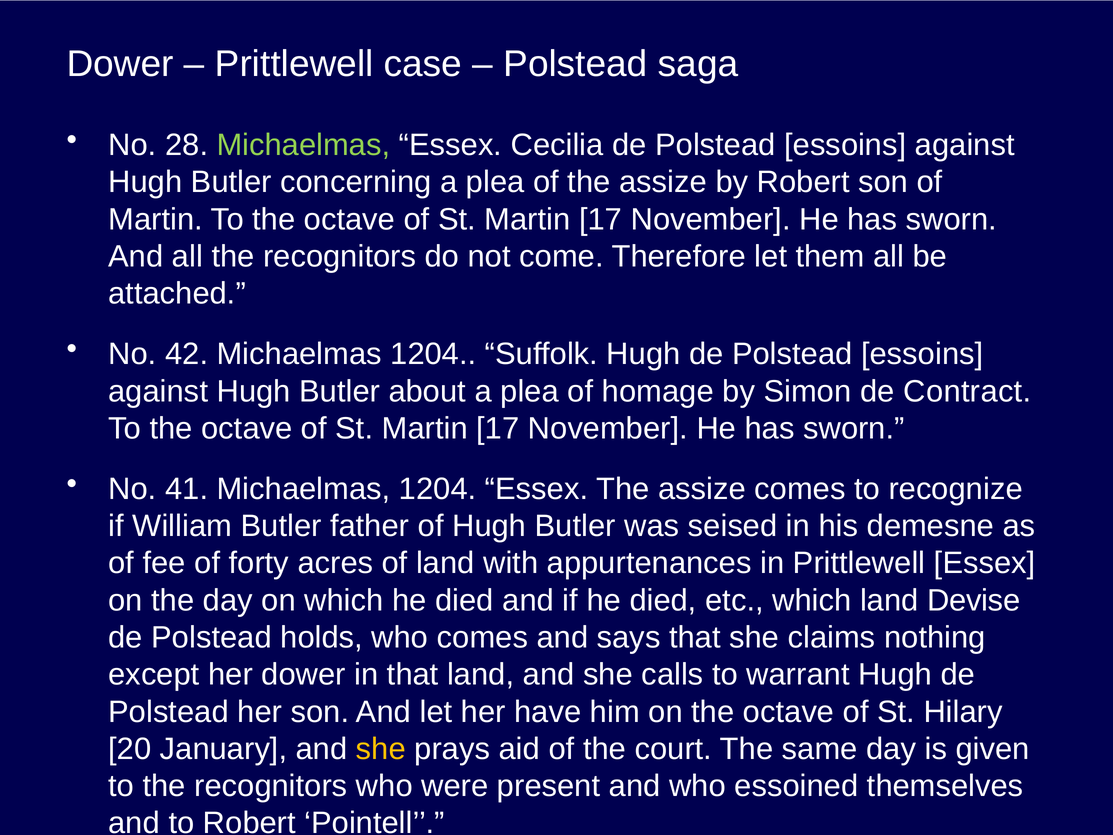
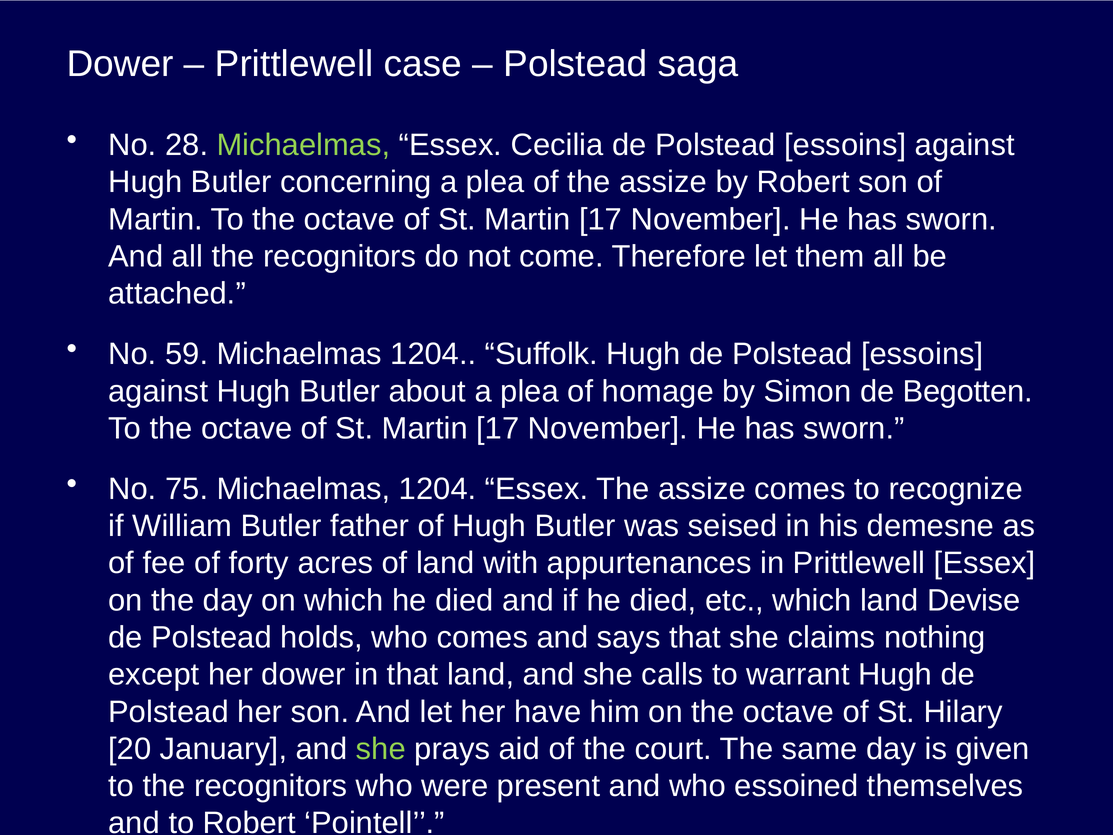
42: 42 -> 59
Contract: Contract -> Begotten
41: 41 -> 75
she at (381, 749) colour: yellow -> light green
